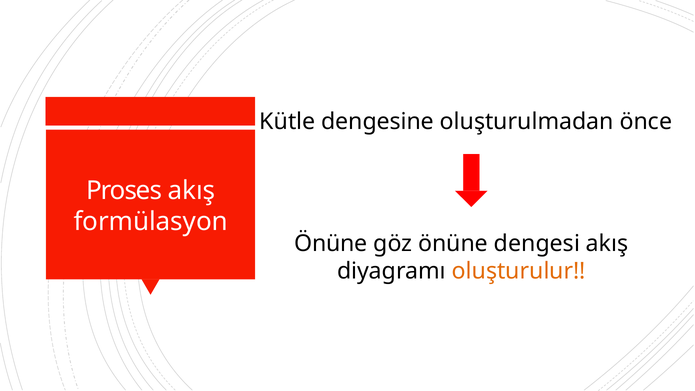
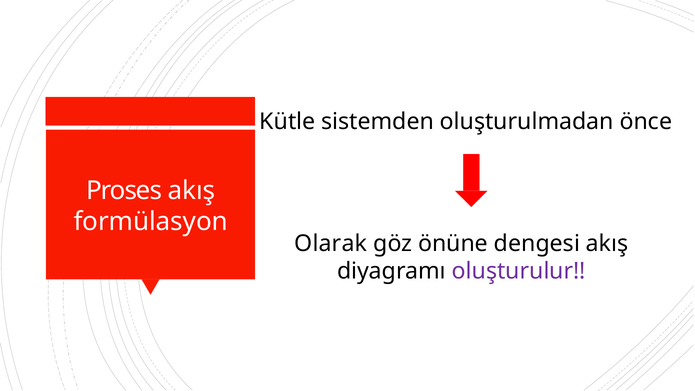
dengesine: dengesine -> sistemden
Önüne at (331, 243): Önüne -> Olarak
oluşturulur colour: orange -> purple
